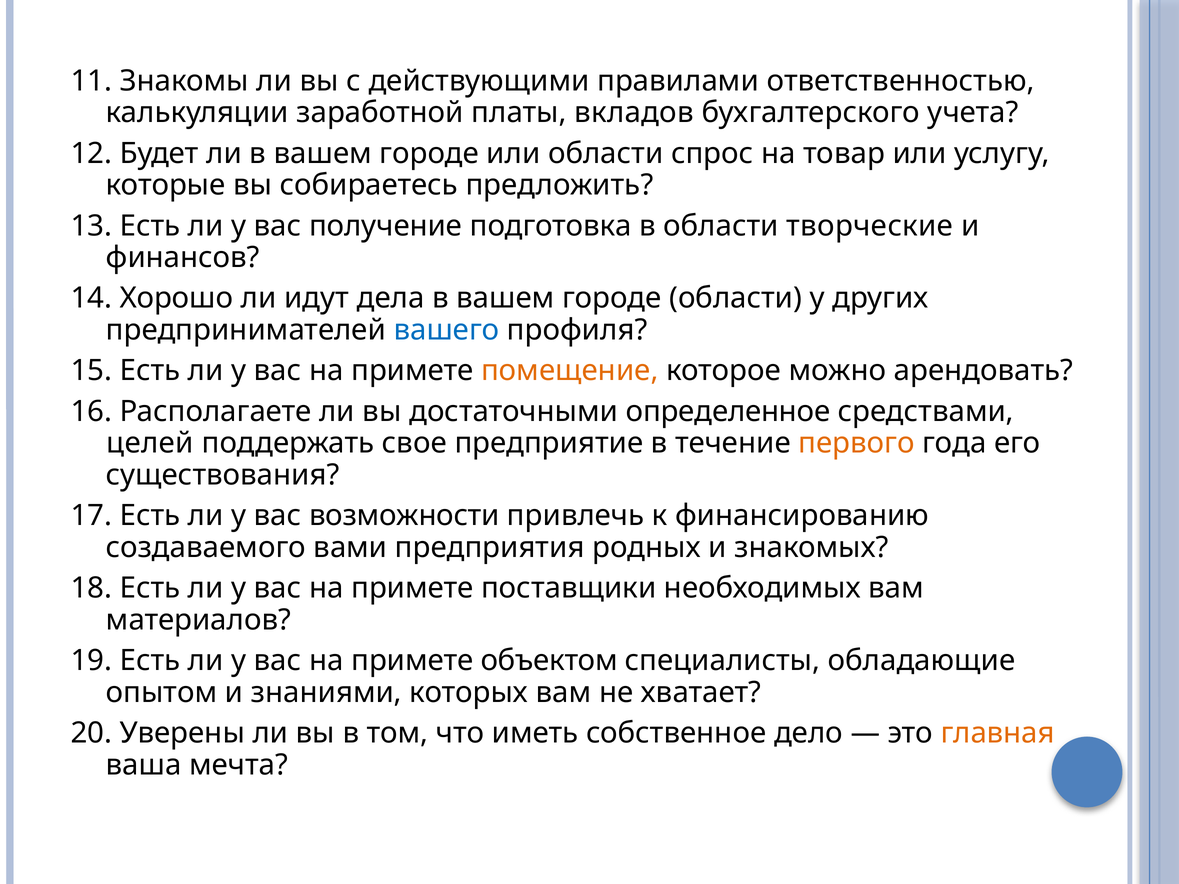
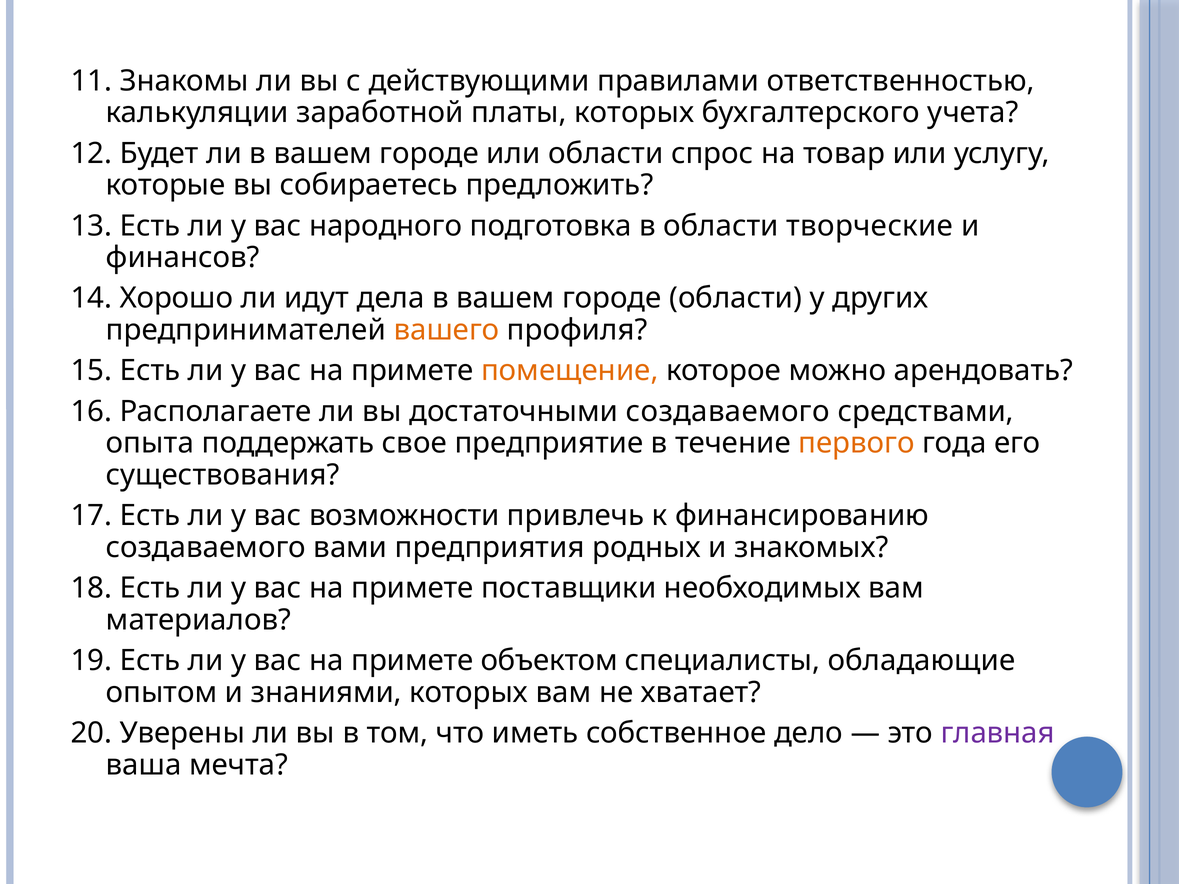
платы вкладов: вкладов -> которых
получение: получение -> народного
вашего colour: blue -> orange
достаточными определенное: определенное -> создаваемого
целей: целей -> опыта
главная colour: orange -> purple
